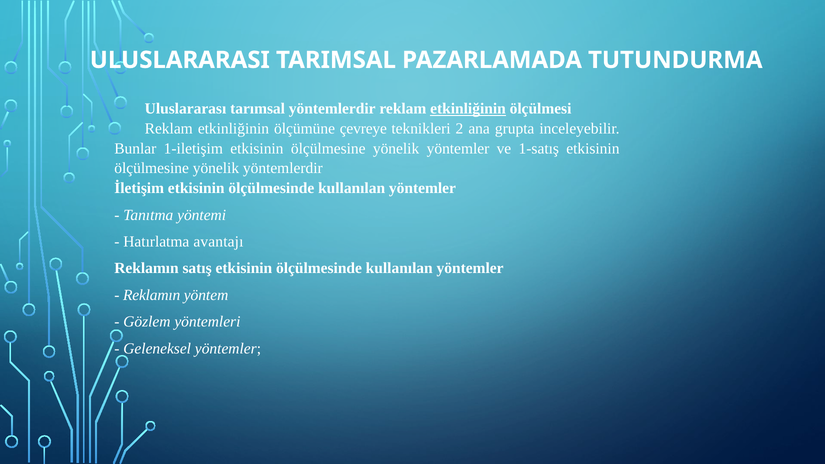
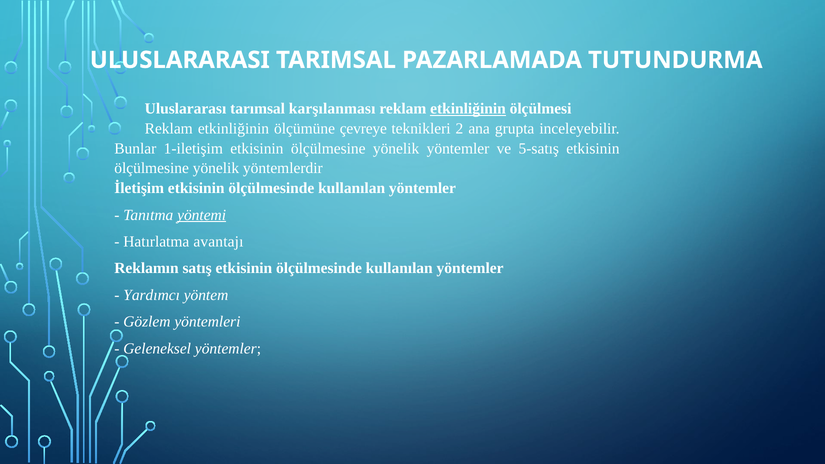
tarımsal yöntemlerdir: yöntemlerdir -> karşılanması
1-satış: 1-satış -> 5-satış
yöntemi underline: none -> present
Reklamın at (152, 295): Reklamın -> Yardımcı
